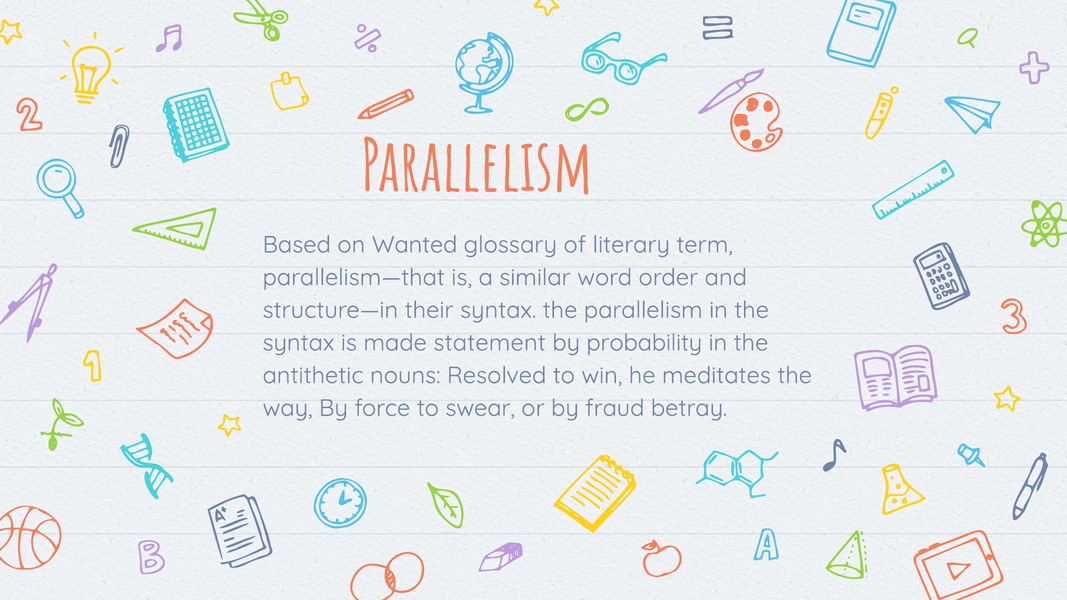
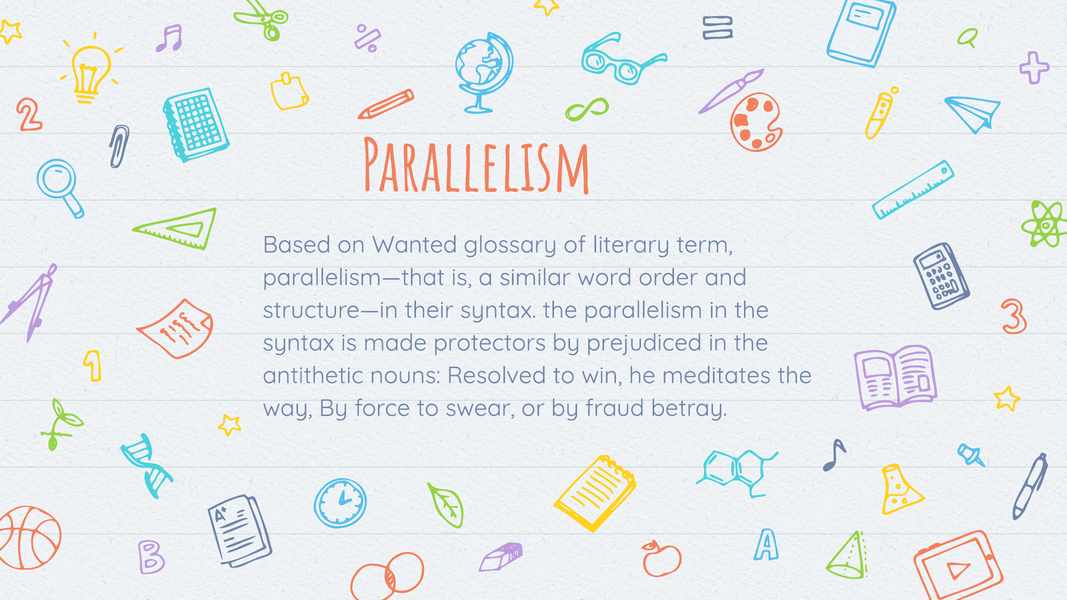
statement: statement -> protectors
probability: probability -> prejudiced
